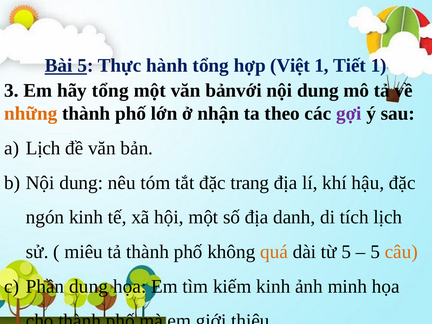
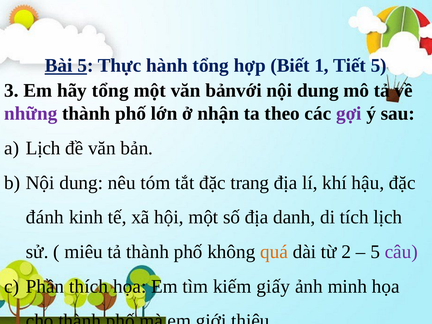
Việt: Việt -> Biết
Tiết 1: 1 -> 5
những colour: orange -> purple
ngón: ngón -> đánh
từ 5: 5 -> 2
câu colour: orange -> purple
Phần dung: dung -> thích
kiếm kinh: kinh -> giấy
